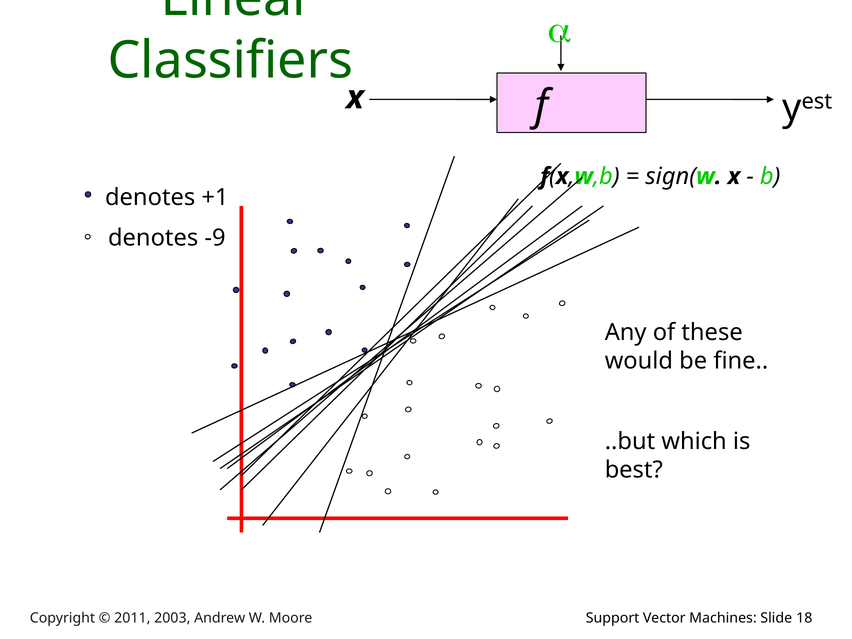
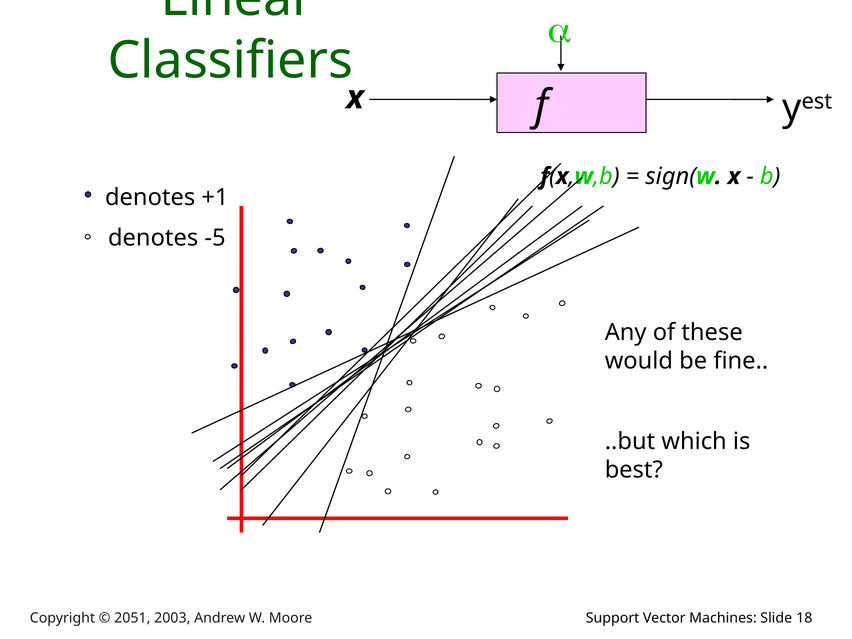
-9: -9 -> -5
2011: 2011 -> 2051
